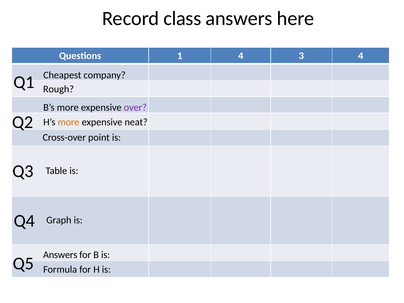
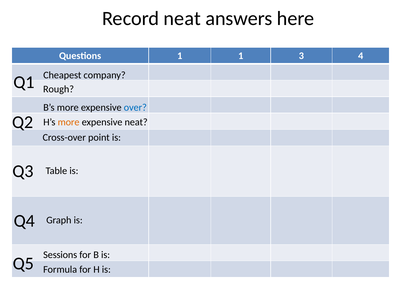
Record class: class -> neat
1 4: 4 -> 1
over colour: purple -> blue
Answers at (60, 255): Answers -> Sessions
